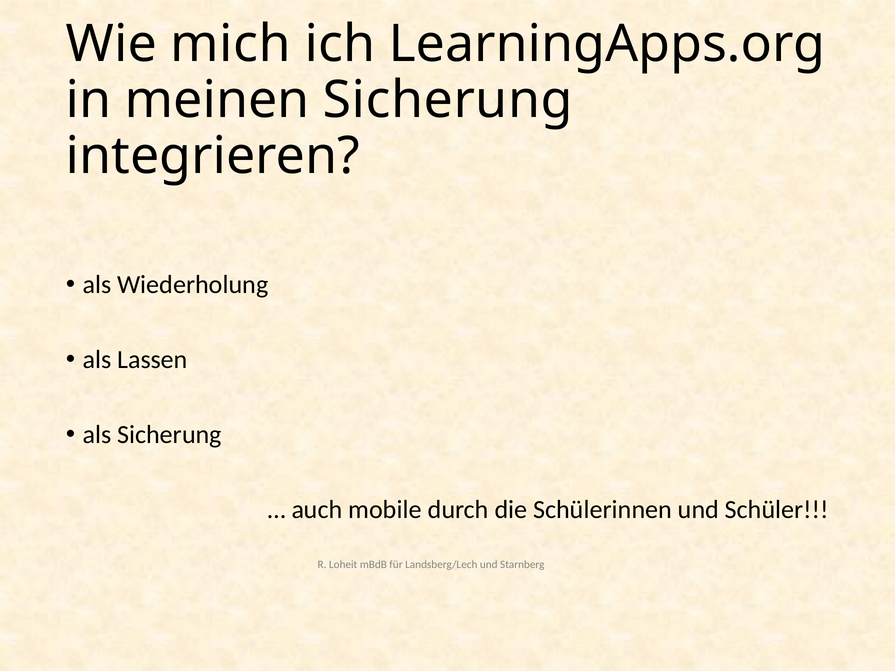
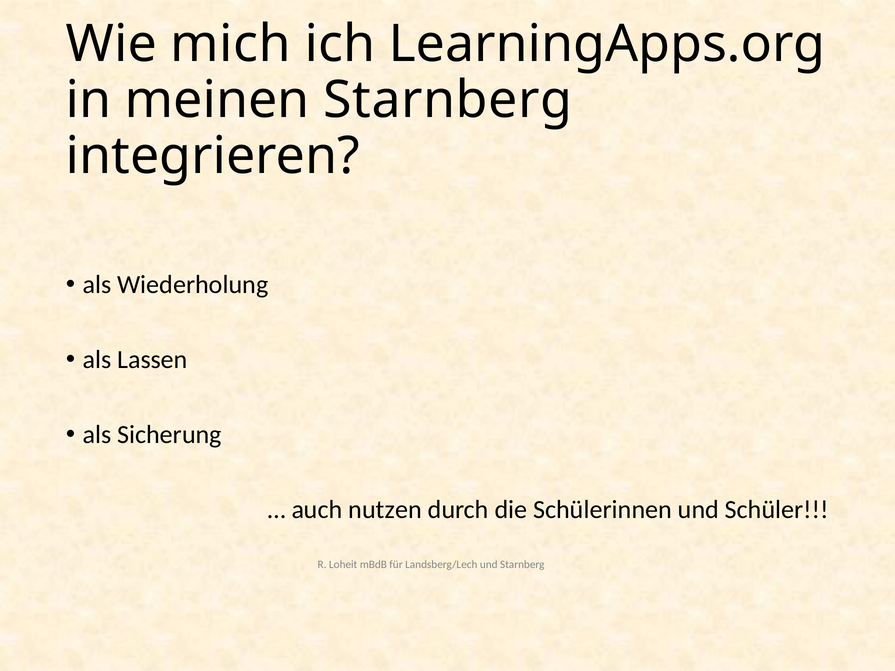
meinen Sicherung: Sicherung -> Starnberg
mobile: mobile -> nutzen
